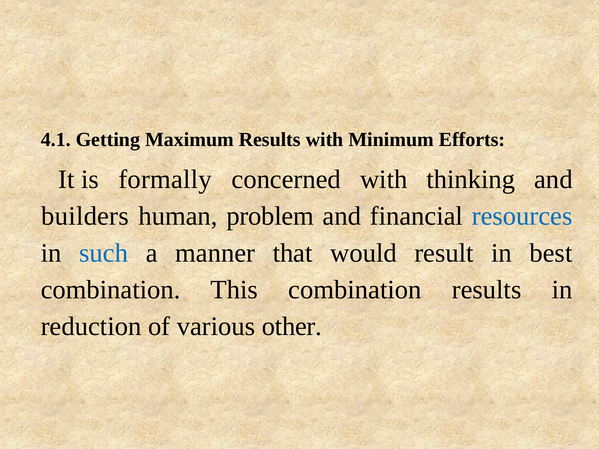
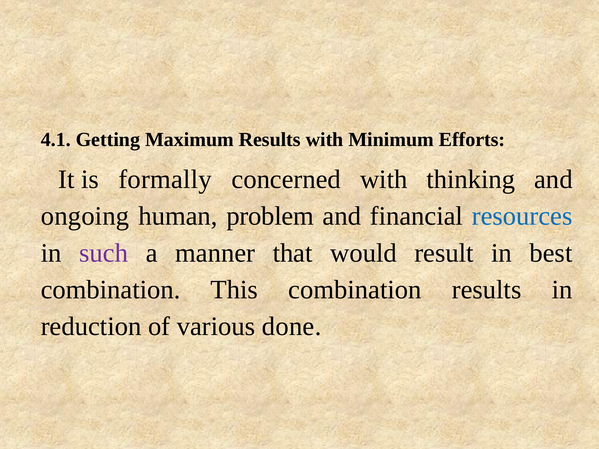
builders: builders -> ongoing
such colour: blue -> purple
other: other -> done
